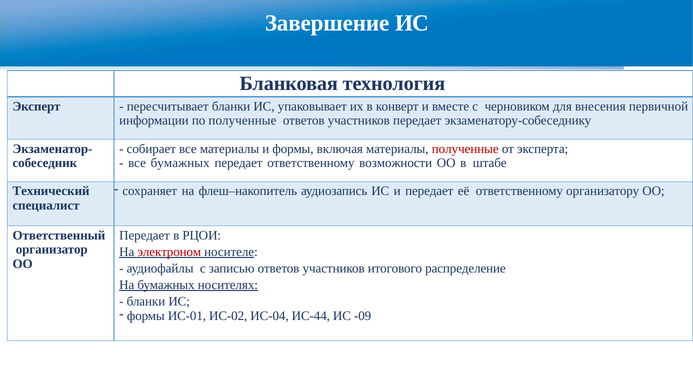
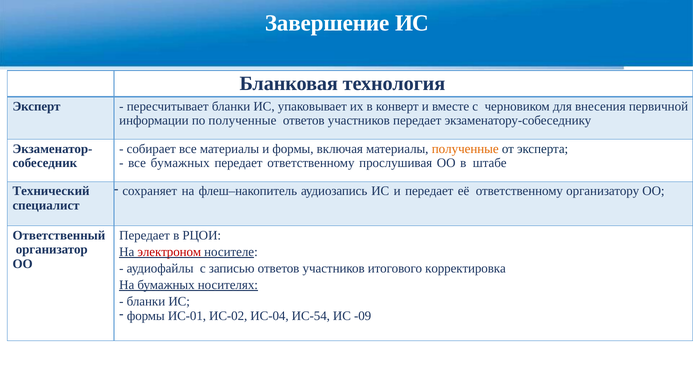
полученные at (465, 149) colour: red -> orange
возможности: возможности -> прослушивая
распределение: распределение -> корректировка
ИС-44: ИС-44 -> ИС-54
